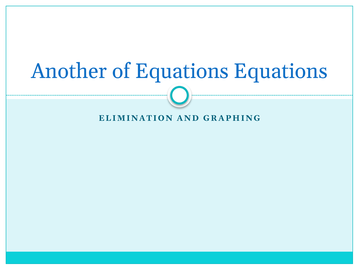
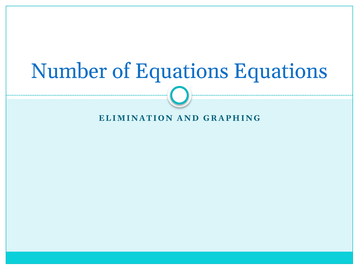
Another: Another -> Number
